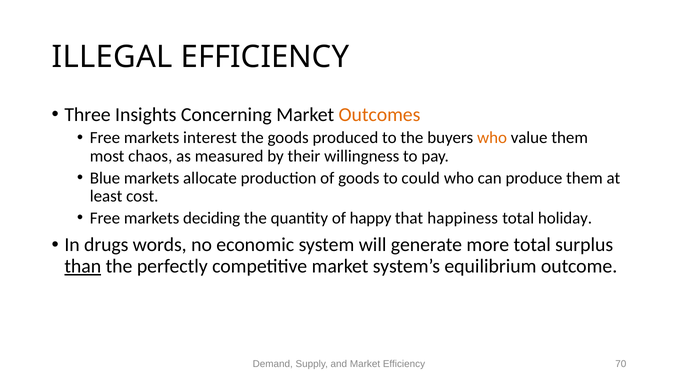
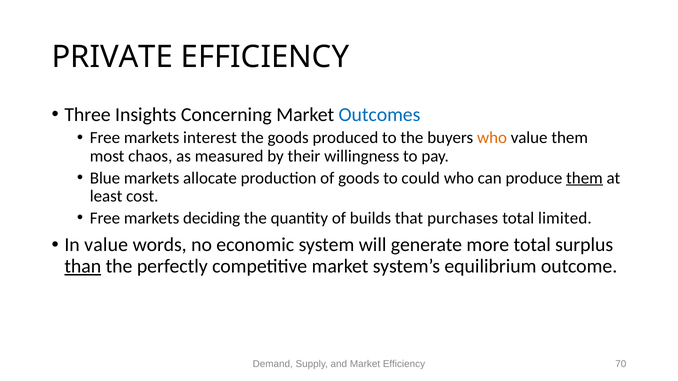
ILLEGAL: ILLEGAL -> PRIVATE
Outcomes colour: orange -> blue
them at (584, 178) underline: none -> present
happy: happy -> builds
happiness: happiness -> purchases
holiday: holiday -> limited
In drugs: drugs -> value
